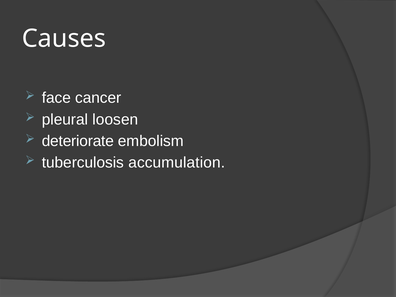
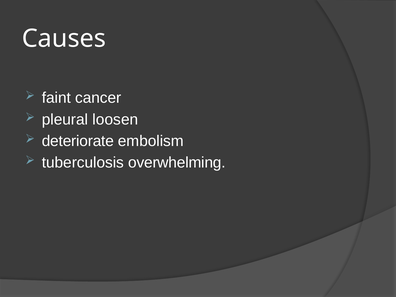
face: face -> faint
accumulation: accumulation -> overwhelming
